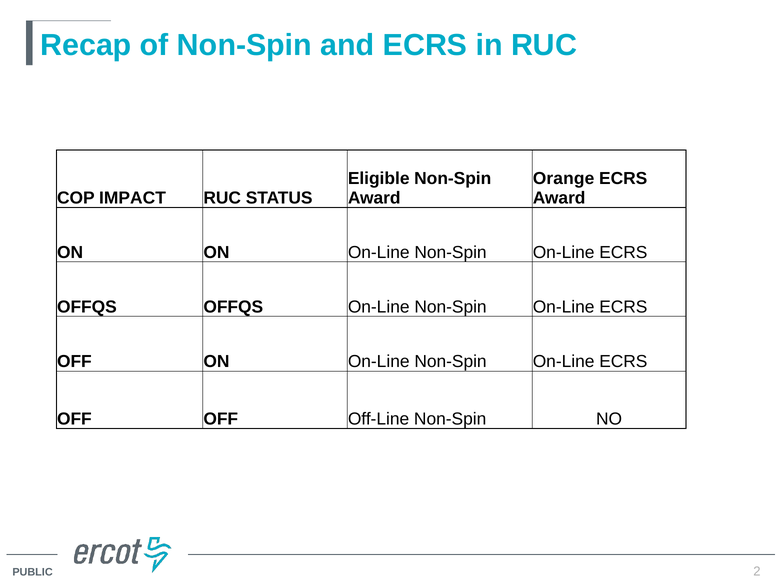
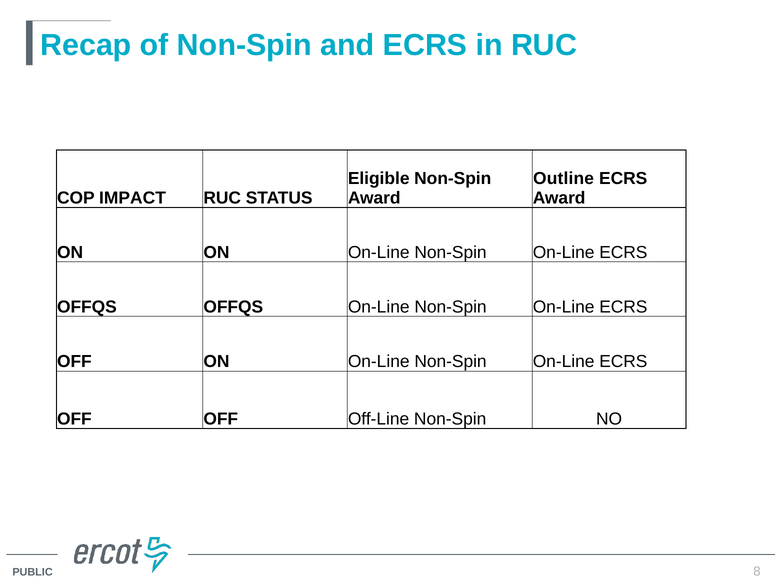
Orange: Orange -> Outline
2: 2 -> 8
